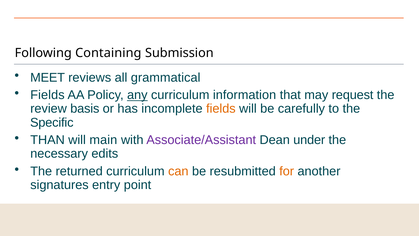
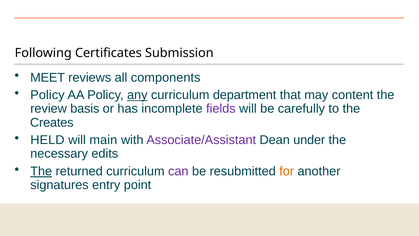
Containing: Containing -> Certificates
grammatical: grammatical -> components
Fields at (47, 95): Fields -> Policy
information: information -> department
request: request -> content
fields at (221, 109) colour: orange -> purple
Specific: Specific -> Creates
THAN: THAN -> HELD
The at (41, 171) underline: none -> present
can colour: orange -> purple
